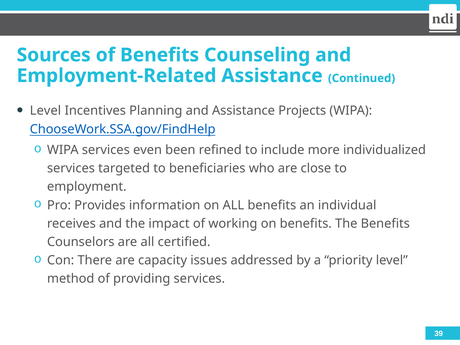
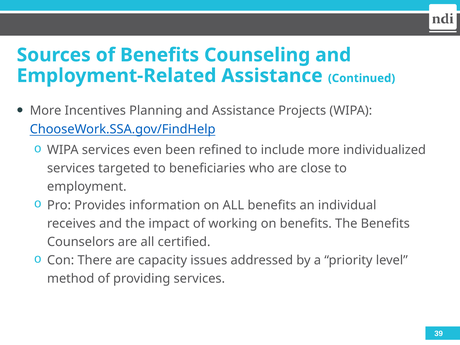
Level at (45, 111): Level -> More
